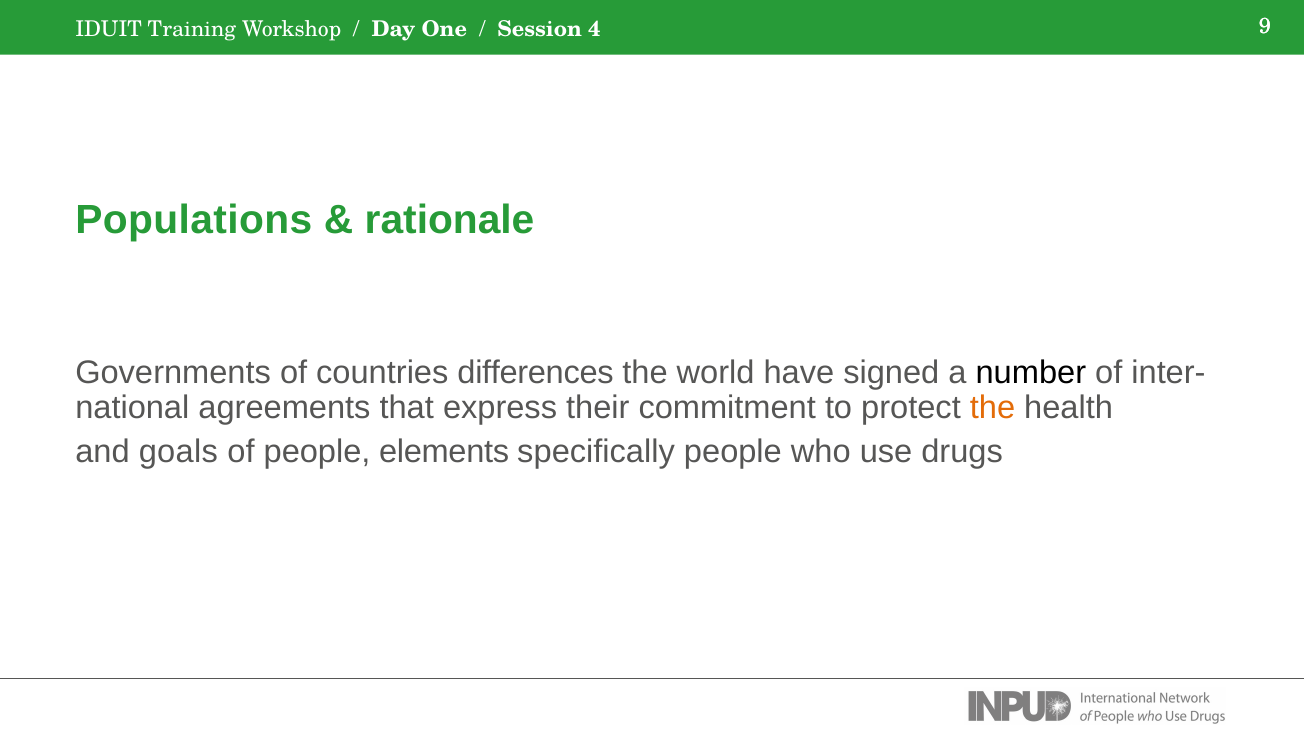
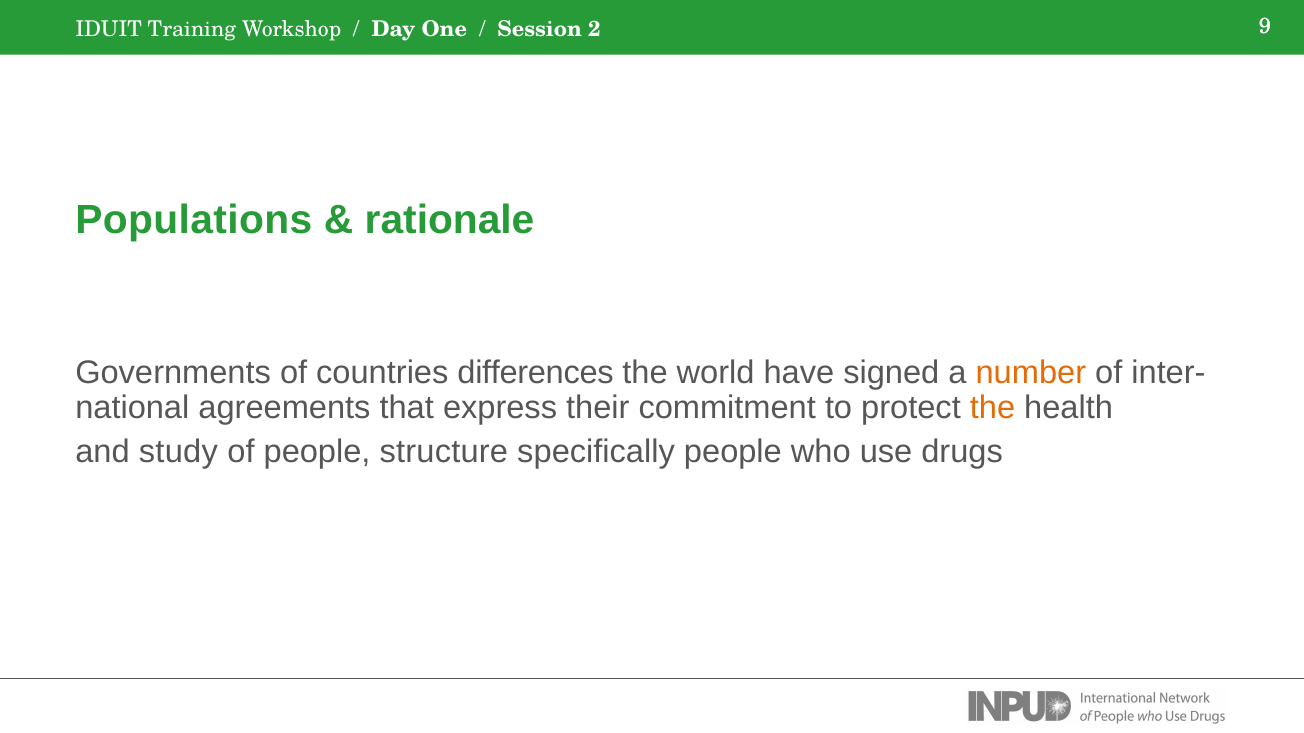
4: 4 -> 2
number colour: black -> orange
goals: goals -> study
elements: elements -> structure
